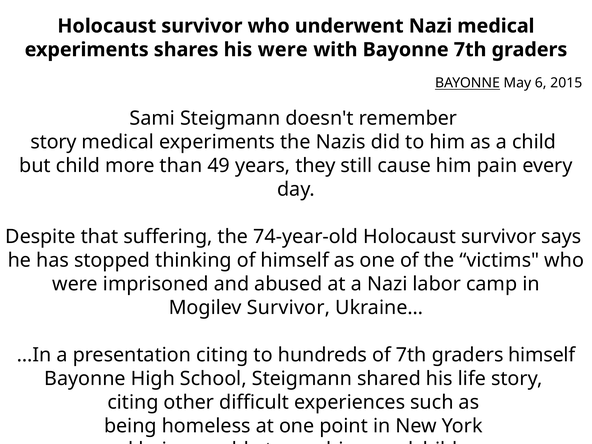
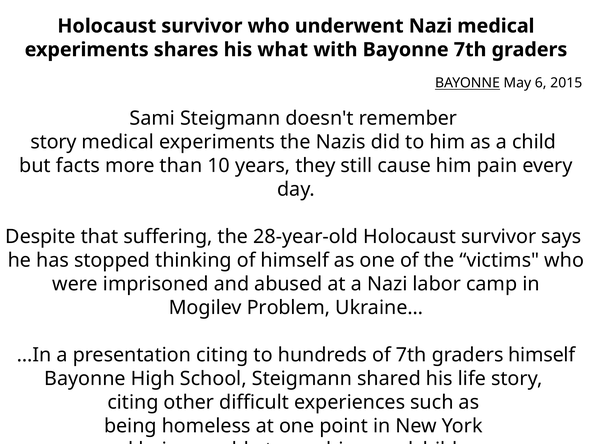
his were: were -> what
but child: child -> facts
49: 49 -> 10
74-year-old: 74-year-old -> 28-year-old
Mogilev Survivor: Survivor -> Problem
